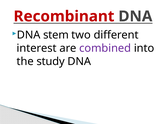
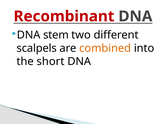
interest: interest -> scalpels
combined colour: purple -> orange
study: study -> short
